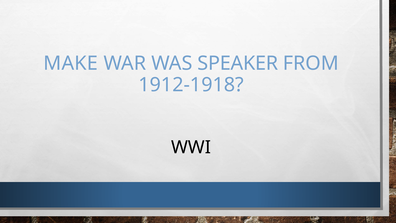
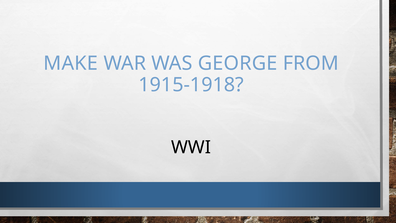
SPEAKER: SPEAKER -> GEORGE
1912-1918: 1912-1918 -> 1915-1918
